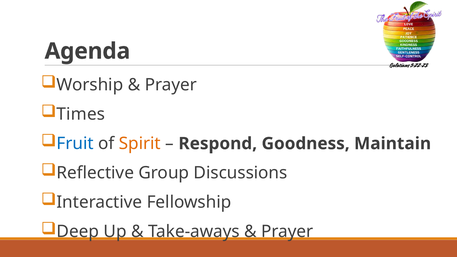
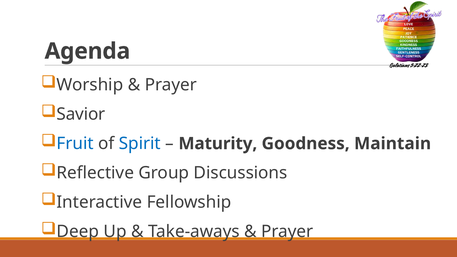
Times: Times -> Savior
Spirit colour: orange -> blue
Respond: Respond -> Maturity
